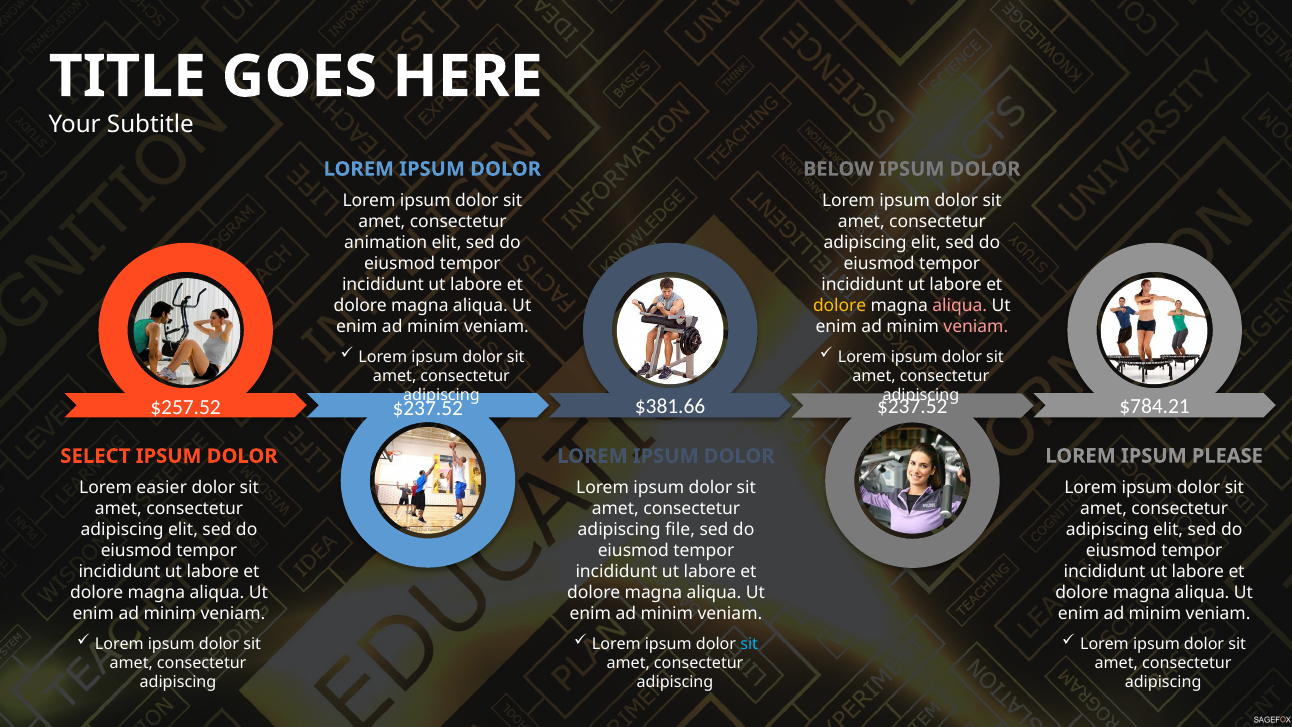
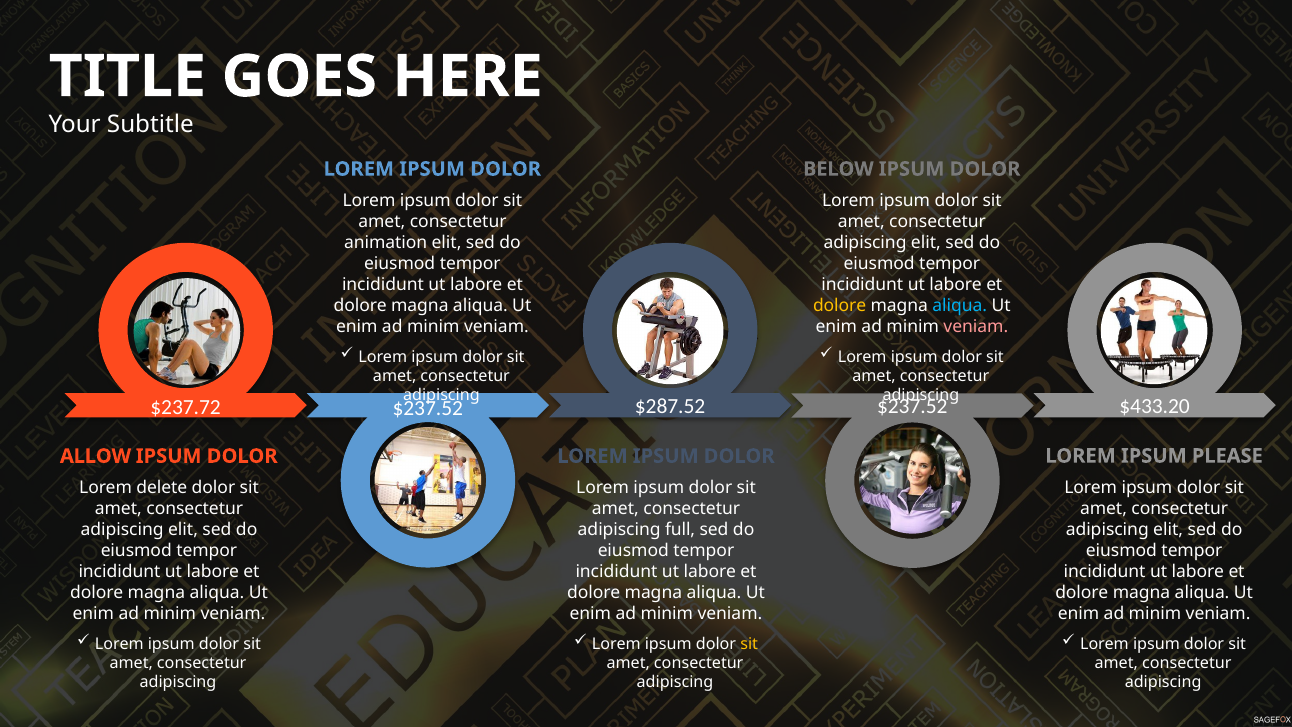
aliqua at (960, 306) colour: pink -> light blue
$257.52: $257.52 -> $237.72
$381.66: $381.66 -> $287.52
$784.21: $784.21 -> $433.20
SELECT: SELECT -> ALLOW
easier: easier -> delete
file: file -> full
sit at (749, 644) colour: light blue -> yellow
